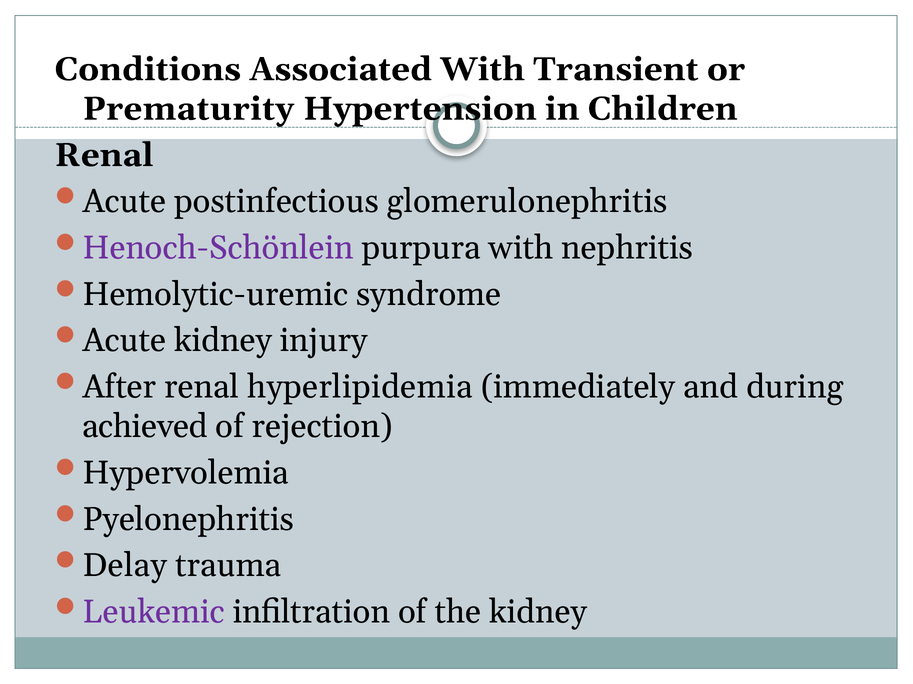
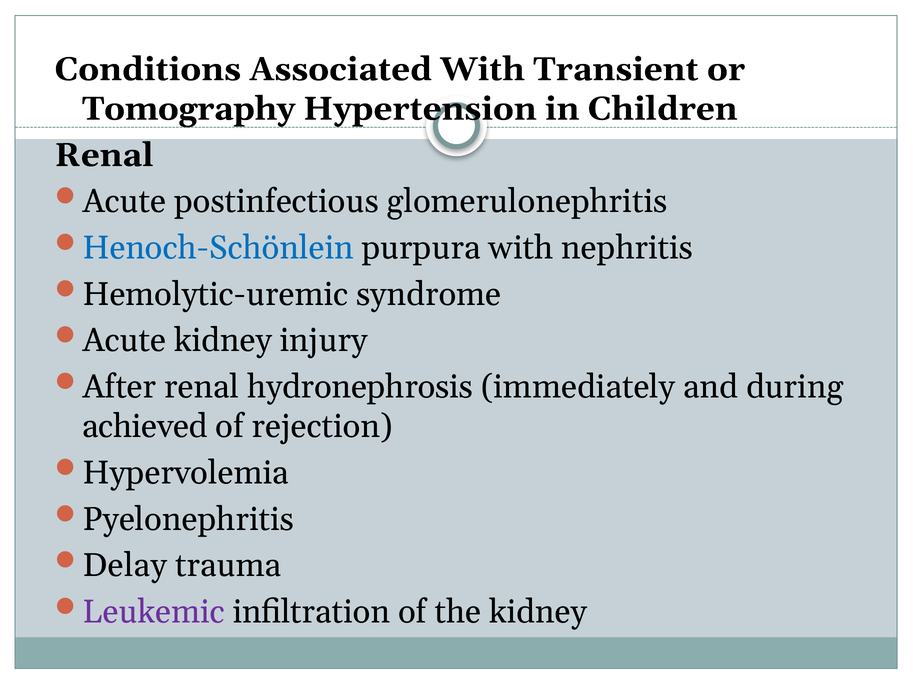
Prematurity: Prematurity -> Tomography
Henoch-Schönlein colour: purple -> blue
hyperlipidemia: hyperlipidemia -> hydronephrosis
